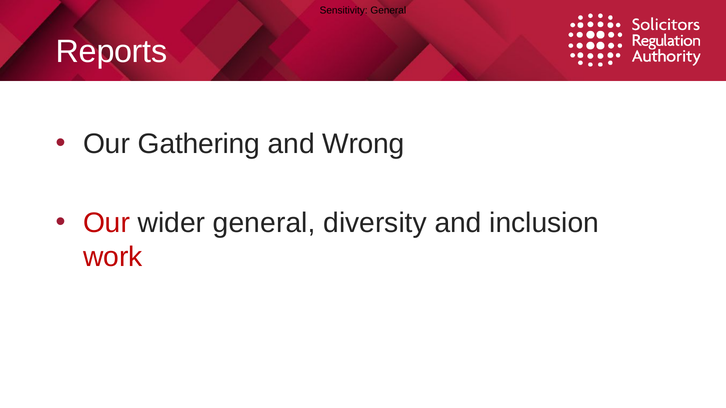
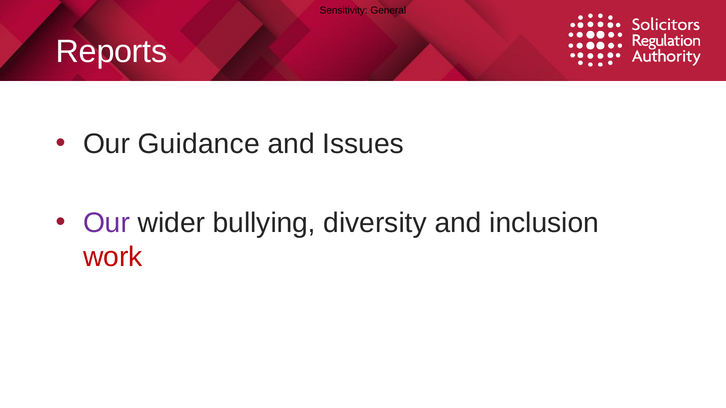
Gathering: Gathering -> Guidance
Wrong: Wrong -> Issues
Our at (107, 223) colour: red -> purple
wider general: general -> bullying
